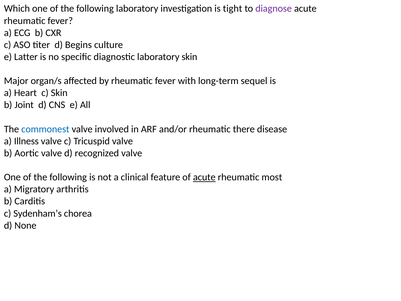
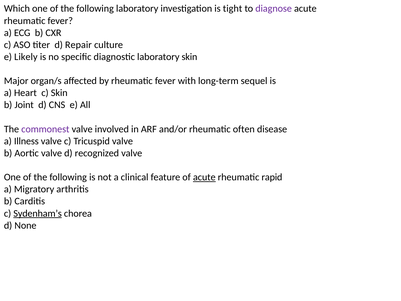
Begins: Begins -> Repair
Latter: Latter -> Likely
commonest colour: blue -> purple
there: there -> often
most: most -> rapid
Sydenham’s underline: none -> present
